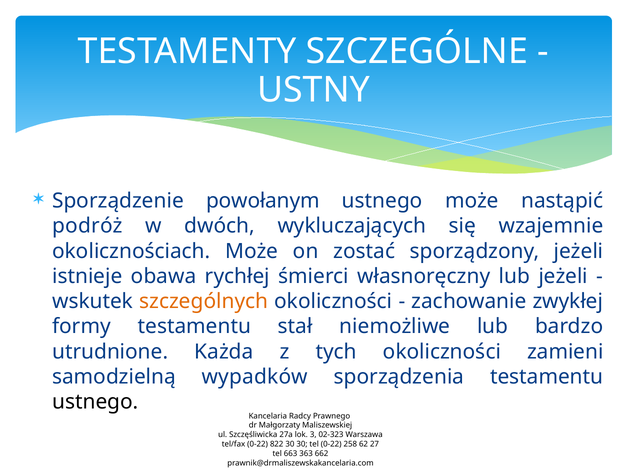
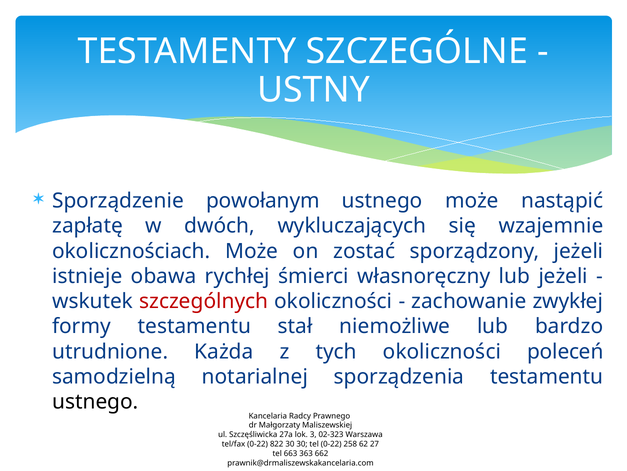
podróż: podróż -> zapłatę
szczególnych colour: orange -> red
zamieni: zamieni -> poleceń
wypadków: wypadków -> notarialnej
